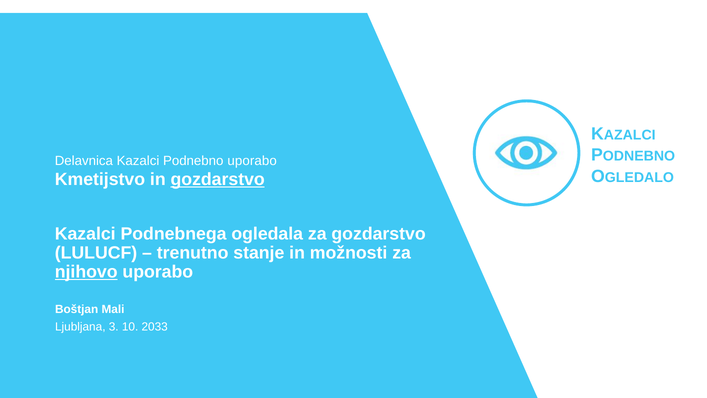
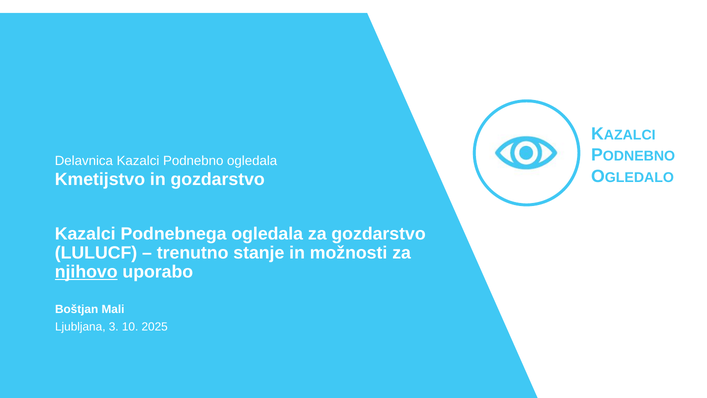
Podnebno uporabo: uporabo -> ogledala
gozdarstvo at (218, 179) underline: present -> none
2033: 2033 -> 2025
